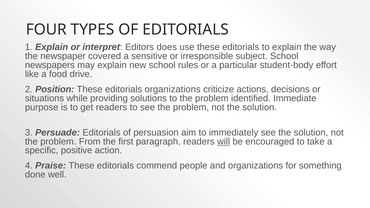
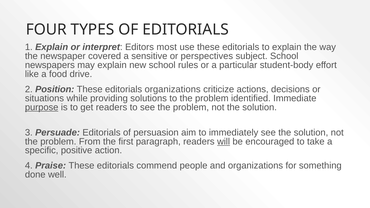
does: does -> most
irresponsible: irresponsible -> perspectives
purpose underline: none -> present
